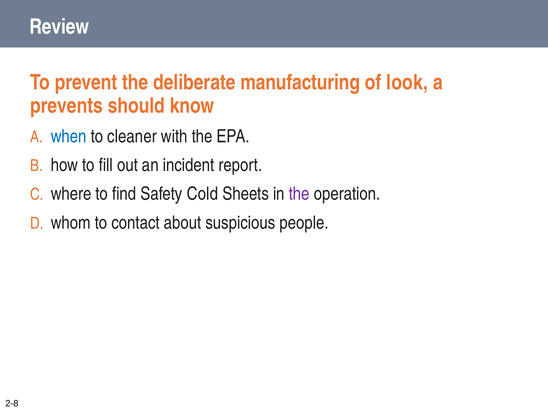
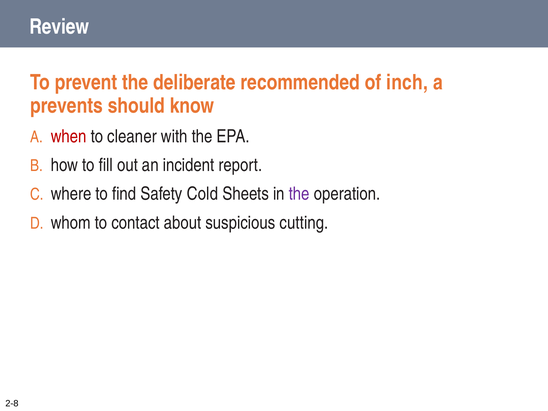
manufacturing: manufacturing -> recommended
look: look -> inch
when colour: blue -> red
people: people -> cutting
